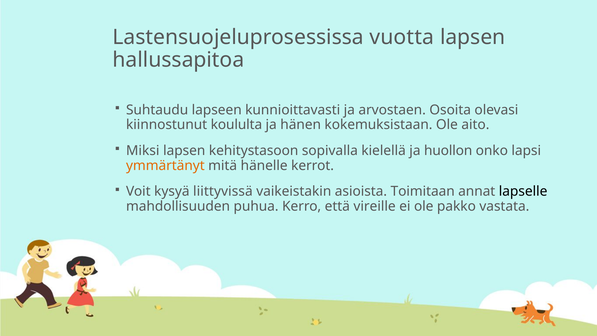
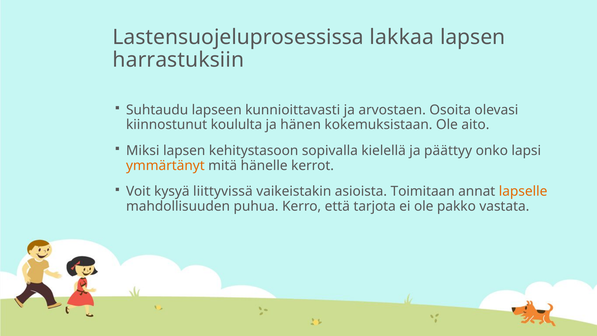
vuotta: vuotta -> lakkaa
hallussapitoa: hallussapitoa -> harrastuksiin
huollon: huollon -> päättyy
lapselle colour: black -> orange
vireille: vireille -> tarjota
